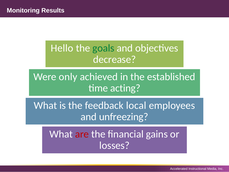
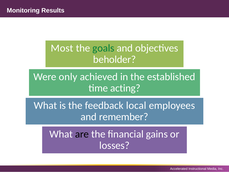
Hello: Hello -> Most
decrease: decrease -> beholder
unfreezing: unfreezing -> remember
are colour: red -> black
